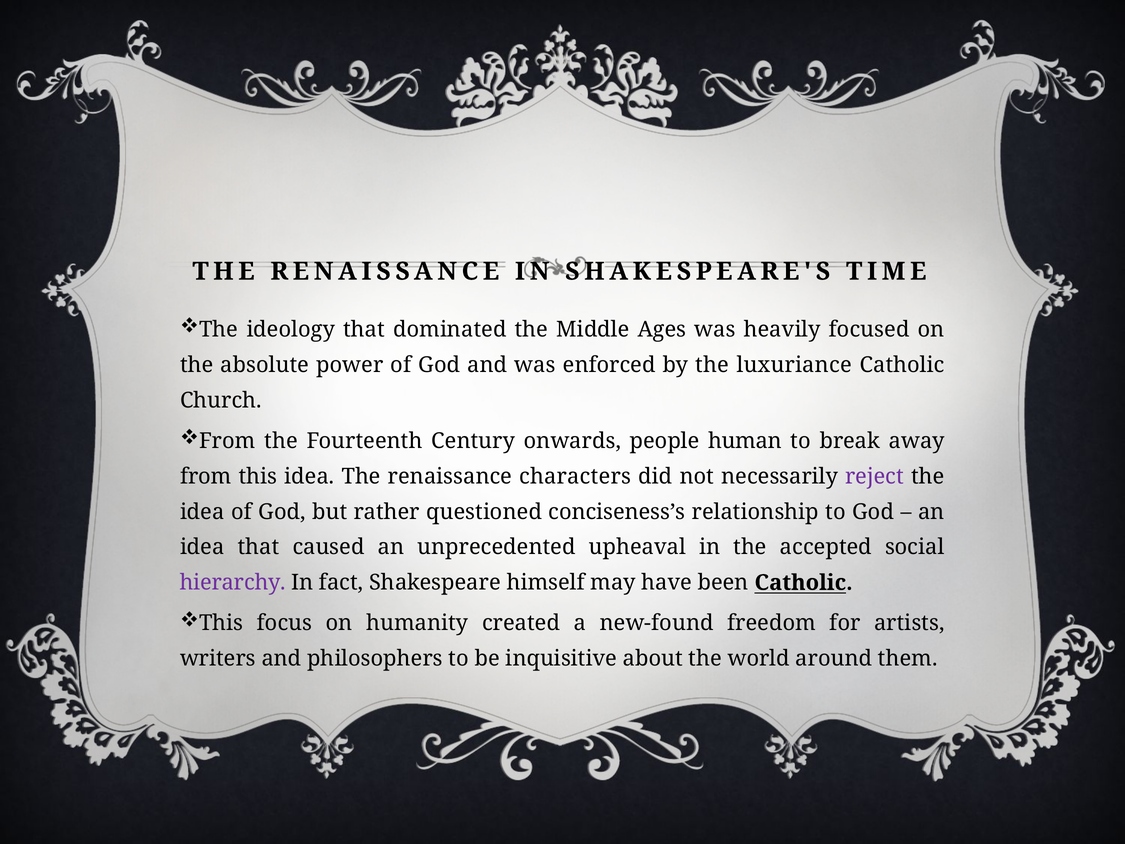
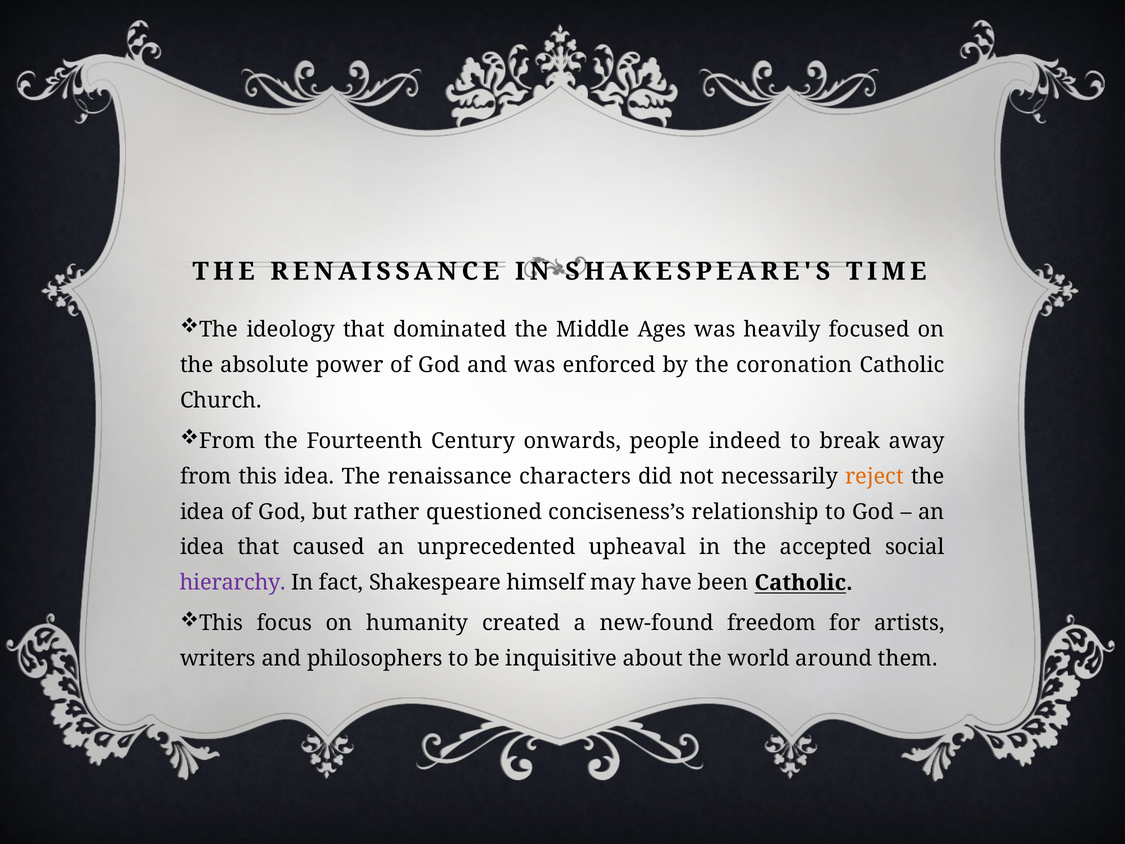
luxuriance: luxuriance -> coronation
human: human -> indeed
reject colour: purple -> orange
